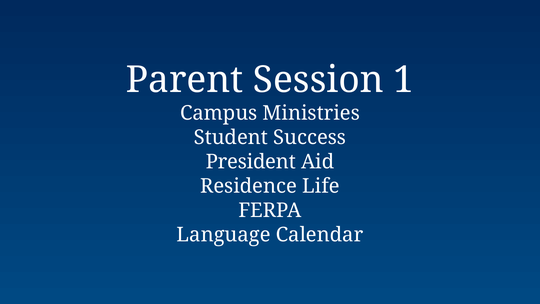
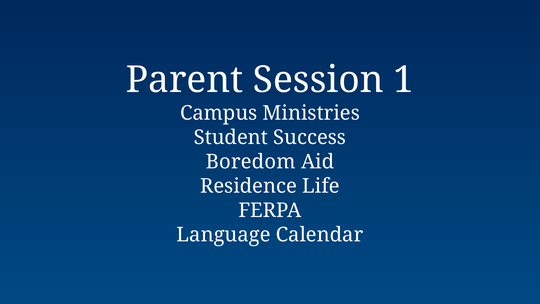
President: President -> Boredom
